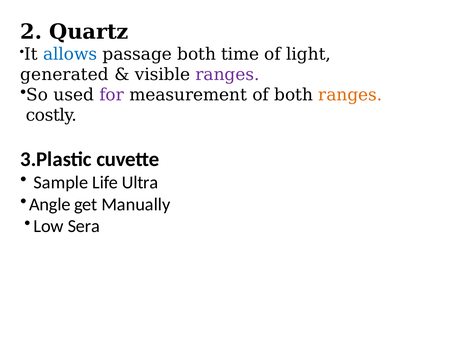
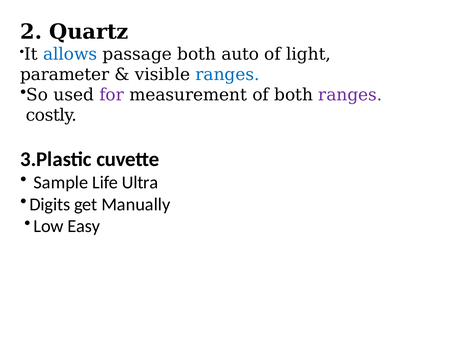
time: time -> auto
generated: generated -> parameter
ranges at (227, 75) colour: purple -> blue
ranges at (350, 95) colour: orange -> purple
Angle: Angle -> Digits
Sera: Sera -> Easy
